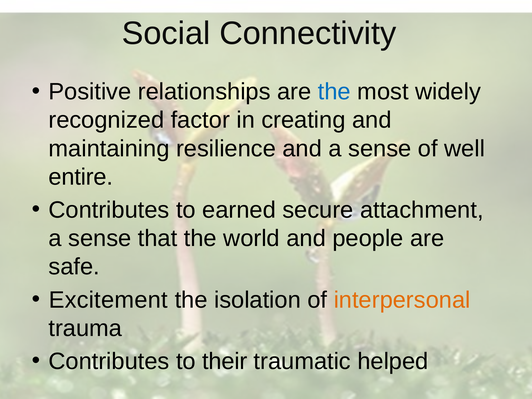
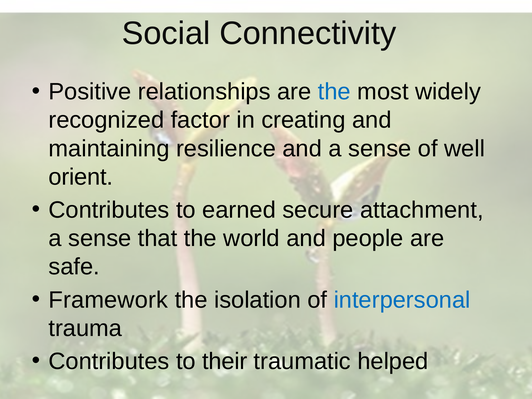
entire: entire -> orient
Excitement: Excitement -> Framework
interpersonal colour: orange -> blue
